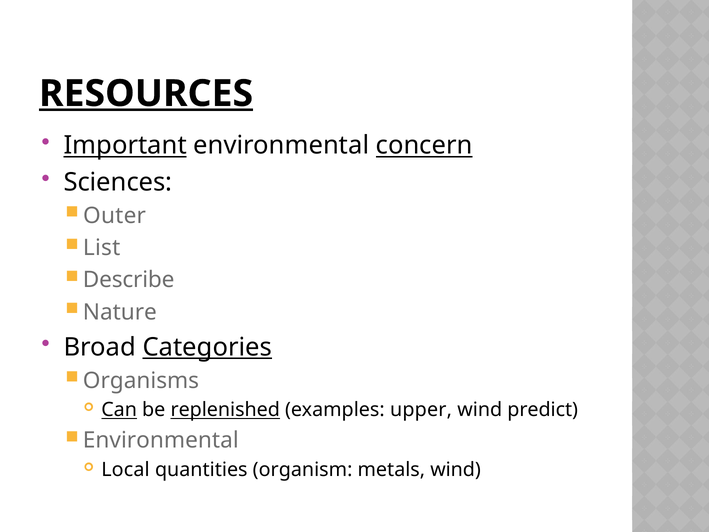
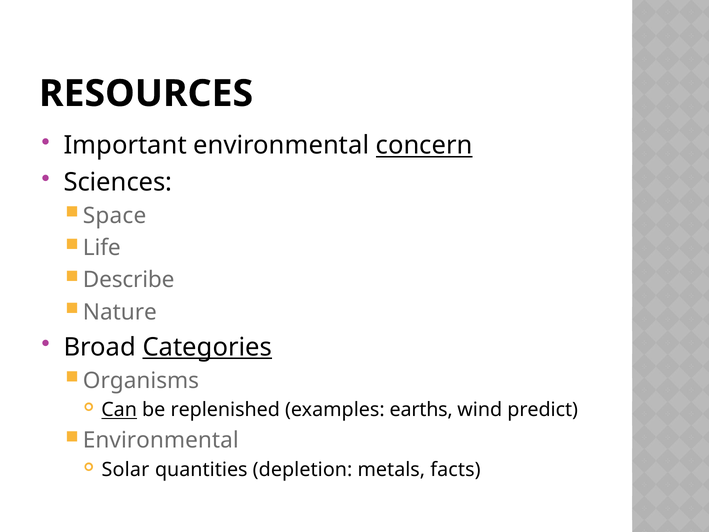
RESOURCES underline: present -> none
Important underline: present -> none
Outer: Outer -> Space
List: List -> Life
replenished underline: present -> none
upper: upper -> earths
Local: Local -> Solar
organism: organism -> depletion
metals wind: wind -> facts
